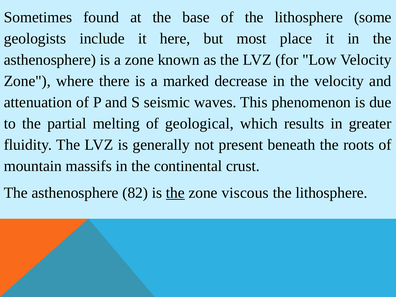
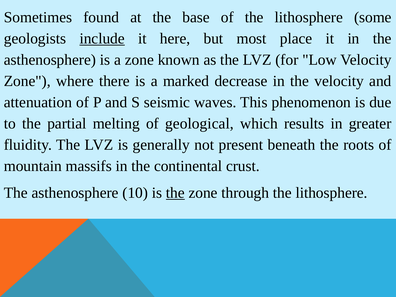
include underline: none -> present
82: 82 -> 10
viscous: viscous -> through
